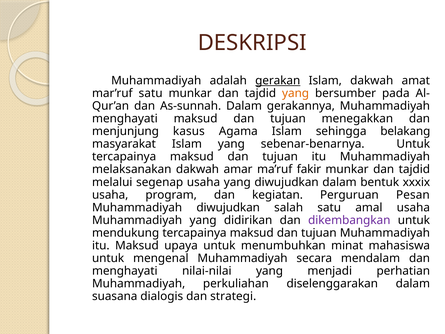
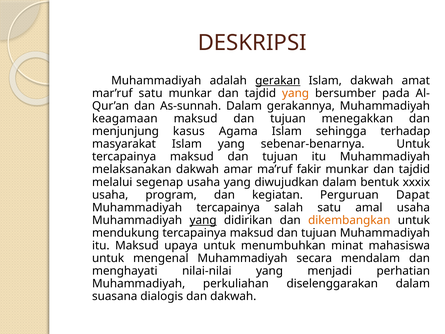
menghayati at (125, 119): menghayati -> keagamaan
belakang: belakang -> terhadap
Pesan: Pesan -> Dapat
Muhammadiyah diwujudkan: diwujudkan -> tercapainya
yang at (203, 220) underline: none -> present
dikembangkan colour: purple -> orange
dan strategi: strategi -> dakwah
